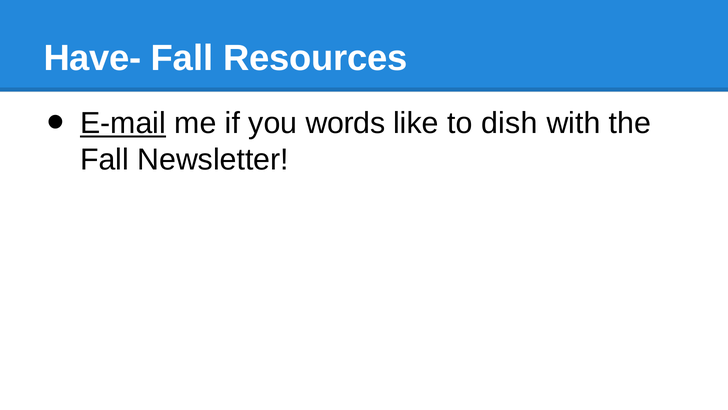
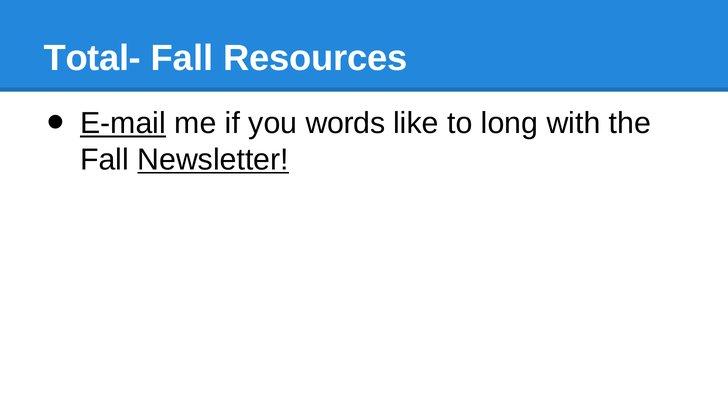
Have-: Have- -> Total-
dish: dish -> long
Newsletter underline: none -> present
